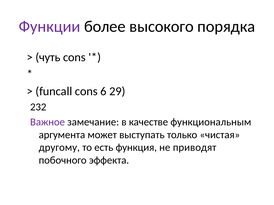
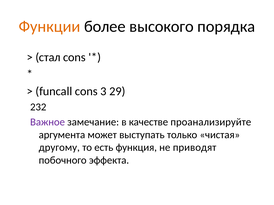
Функции colour: purple -> orange
чуть: чуть -> стал
6: 6 -> 3
функциональным: функциональным -> проанализируйте
